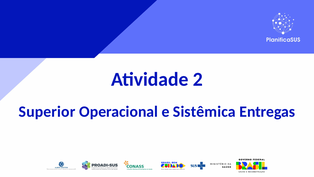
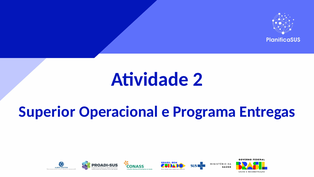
Sistêmica: Sistêmica -> Programa
